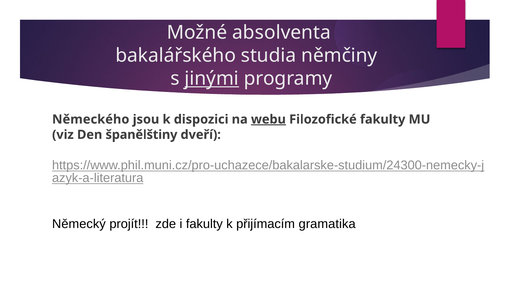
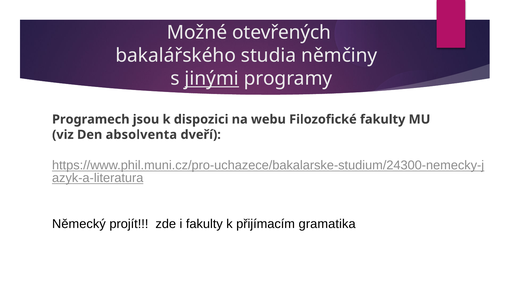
absolventa: absolventa -> otevřených
Německého: Německého -> Programech
webu underline: present -> none
španělštiny: španělštiny -> absolventa
